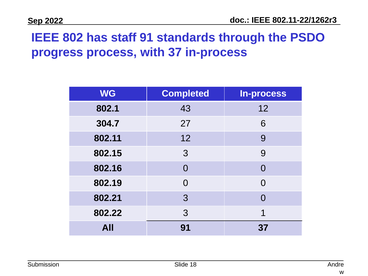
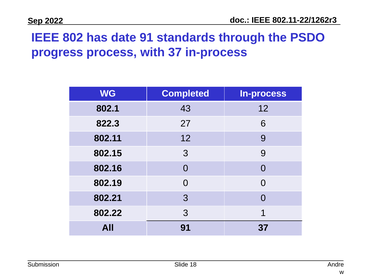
staff: staff -> date
304.7: 304.7 -> 822.3
